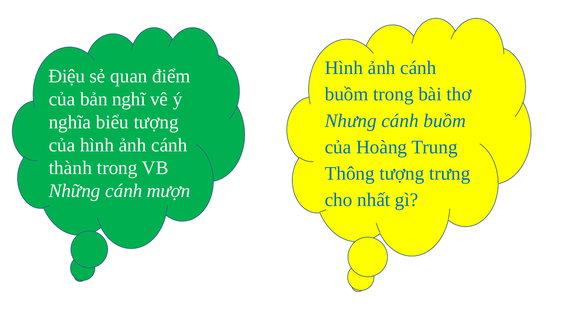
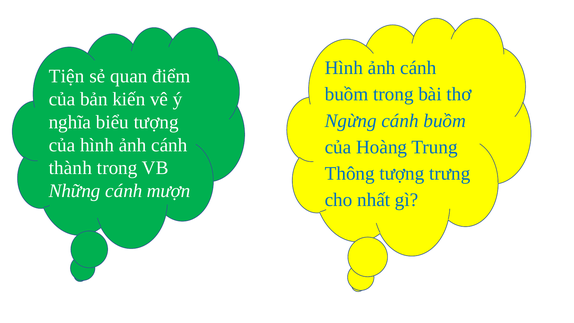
Điệu: Điệu -> Tiện
nghĩ: nghĩ -> kiến
Nhưng: Nhưng -> Ngừng
